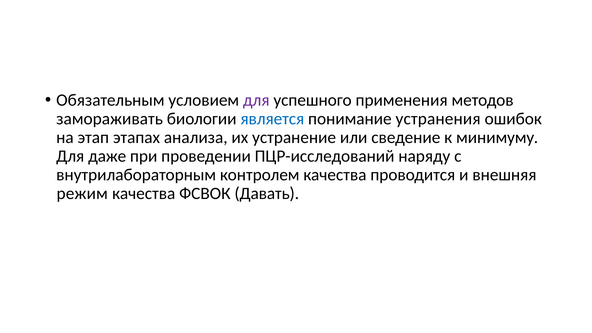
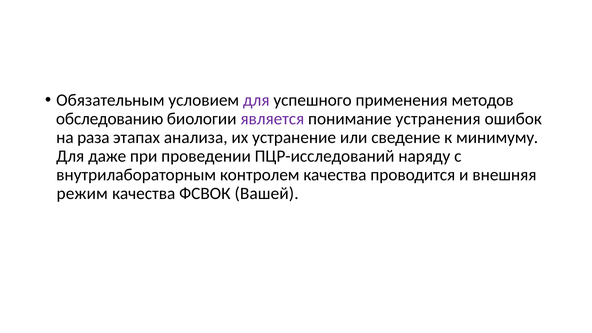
замораживать: замораживать -> обследованию
является colour: blue -> purple
этап: этап -> раза
Давать: Давать -> Вашей
